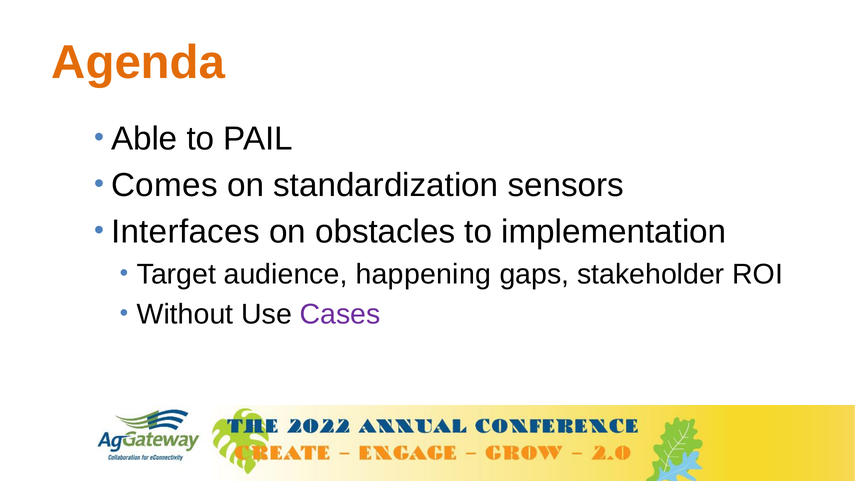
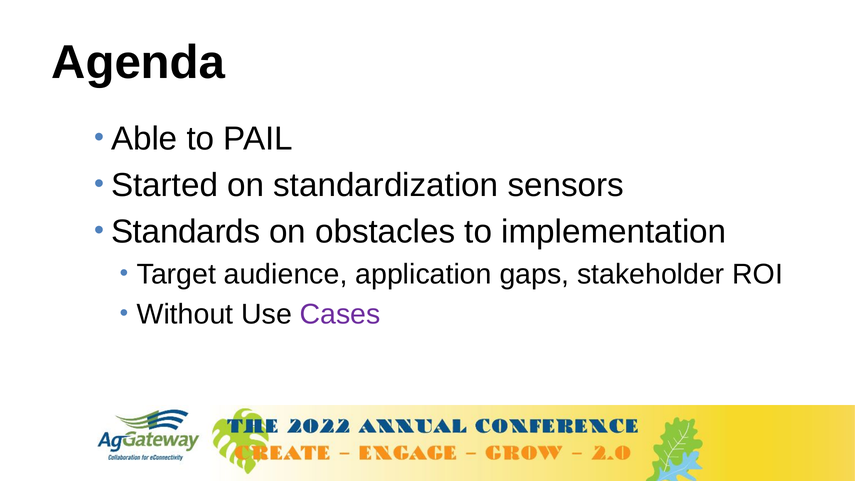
Agenda colour: orange -> black
Comes: Comes -> Started
Interfaces: Interfaces -> Standards
happening: happening -> application
